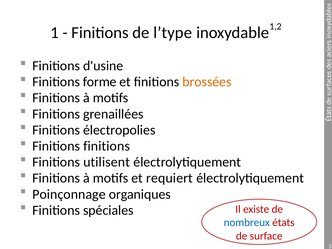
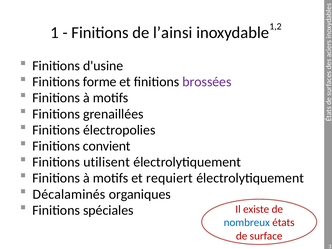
l’type: l’type -> l’ainsi
brossées colour: orange -> purple
Finitions finitions: finitions -> convient
Poinçonnage: Poinçonnage -> Décalaminés
